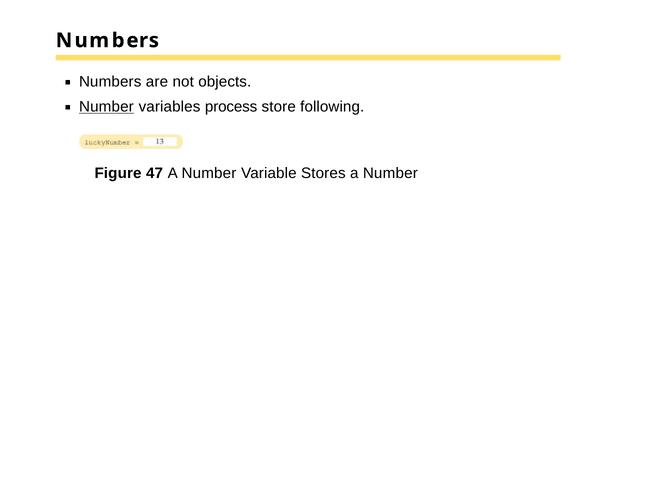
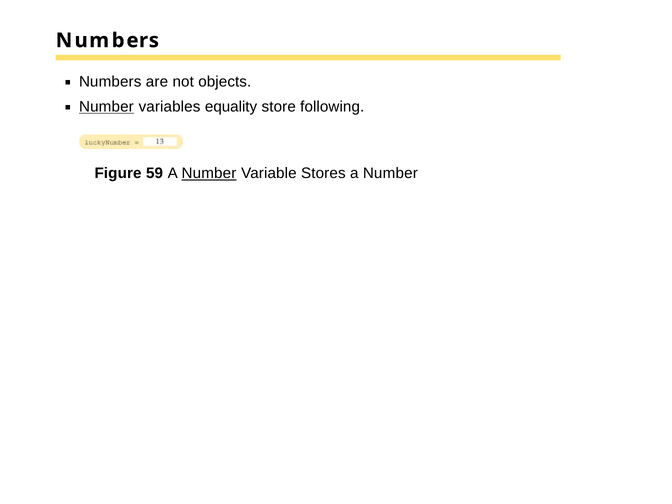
process: process -> equality
47: 47 -> 59
Number at (209, 173) underline: none -> present
